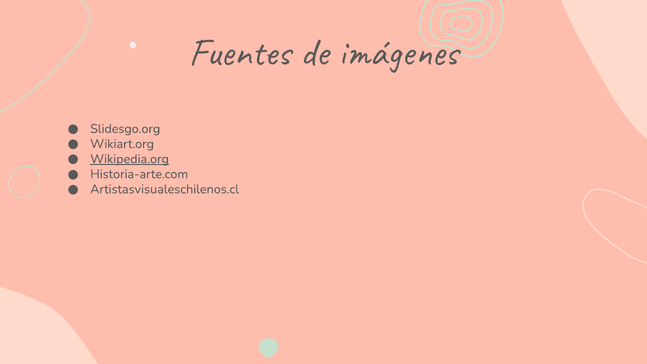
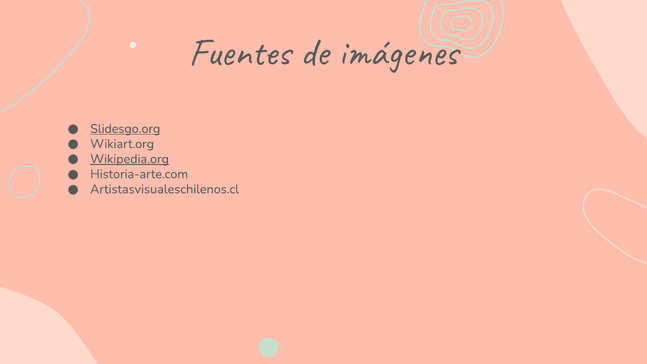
Slidesgo.org underline: none -> present
